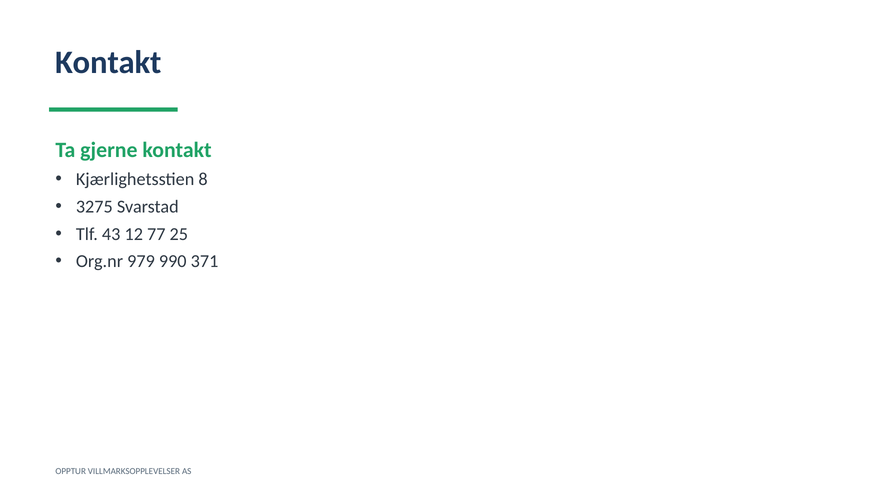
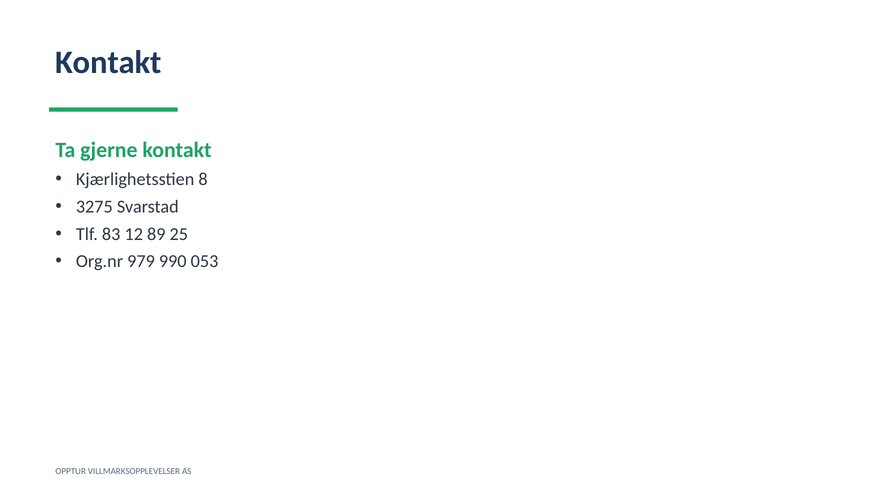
43: 43 -> 83
77: 77 -> 89
371: 371 -> 053
